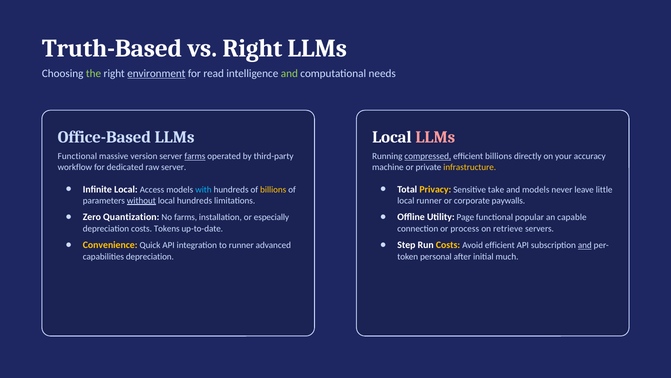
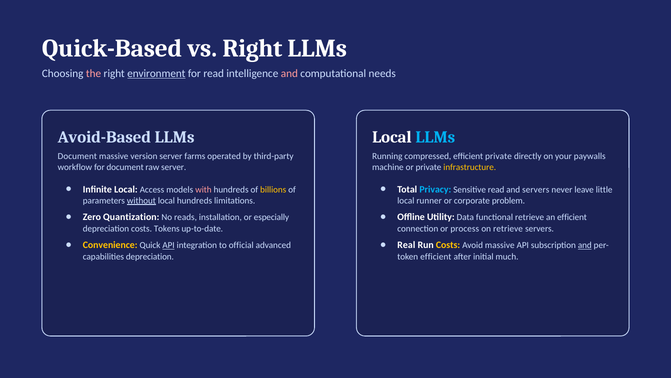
Truth-Based: Truth-Based -> Quick-Based
the colour: light green -> pink
and at (289, 73) colour: light green -> pink
Office-Based: Office-Based -> Avoid-Based
LLMs at (435, 137) colour: pink -> light blue
Functional at (77, 156): Functional -> Document
farms at (195, 156) underline: present -> none
compressed underline: present -> none
efficient billions: billions -> private
accuracy: accuracy -> paywalls
for dedicated: dedicated -> document
with colour: light blue -> pink
Privacy colour: yellow -> light blue
Sensitive take: take -> read
and models: models -> servers
paywalls: paywalls -> problem
No farms: farms -> reads
Page: Page -> Data
functional popular: popular -> retrieve
an capable: capable -> efficient
API at (169, 245) underline: none -> present
to runner: runner -> official
Step: Step -> Real
Avoid efficient: efficient -> massive
personal at (436, 256): personal -> efficient
